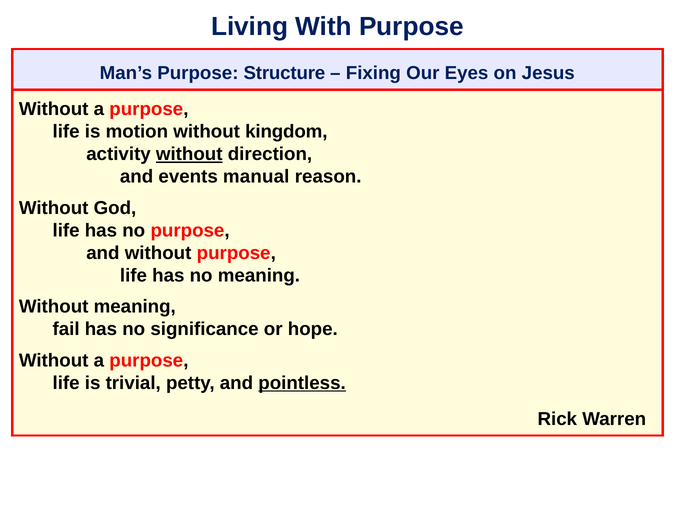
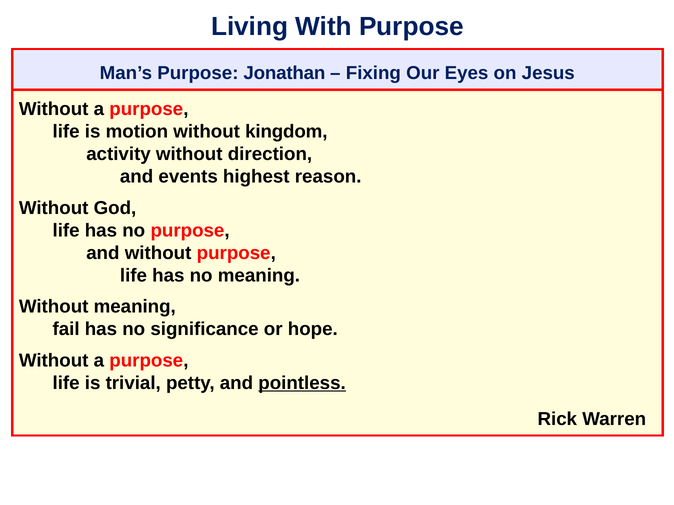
Structure: Structure -> Jonathan
without at (189, 154) underline: present -> none
manual: manual -> highest
